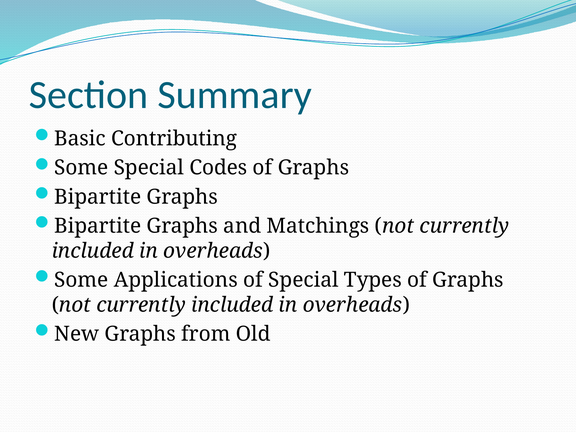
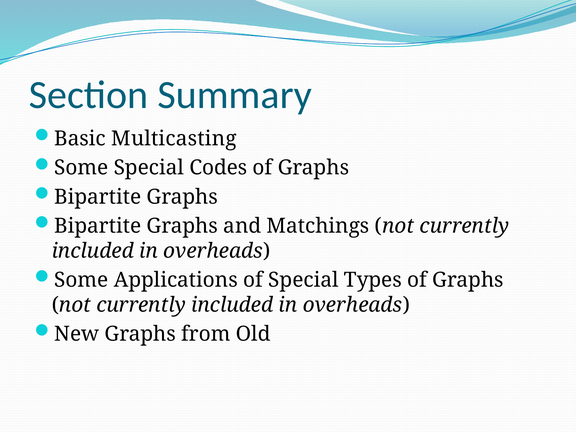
Contributing: Contributing -> Multicasting
